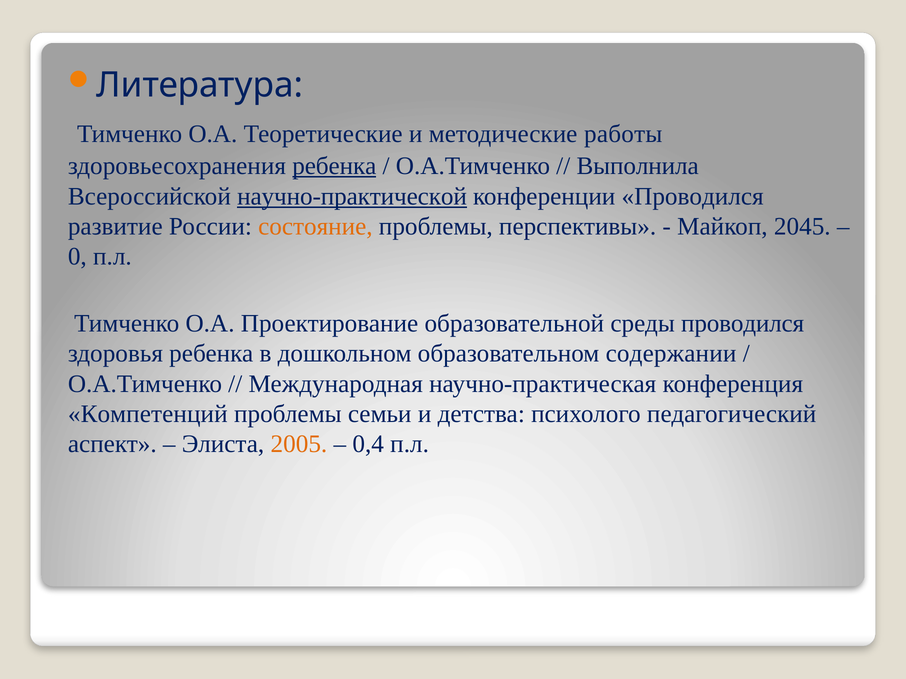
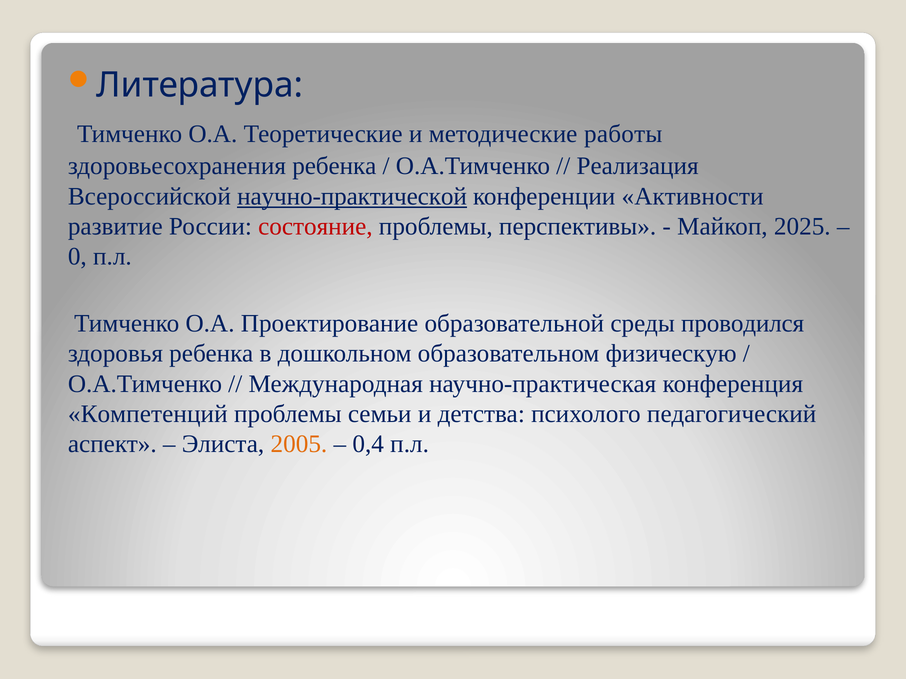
ребенка at (334, 166) underline: present -> none
Выполнила: Выполнила -> Реализация
конференции Проводился: Проводился -> Активности
состояние colour: orange -> red
2045: 2045 -> 2025
содержании: содержании -> физическую
